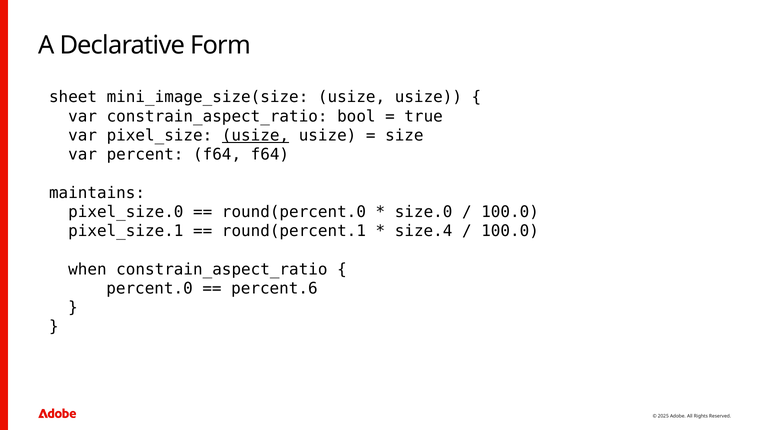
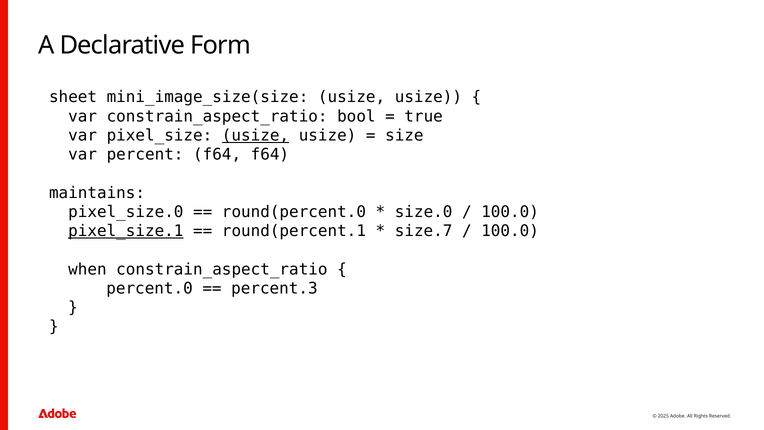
pixel_size.1 underline: none -> present
size.4: size.4 -> size.7
percent.6: percent.6 -> percent.3
